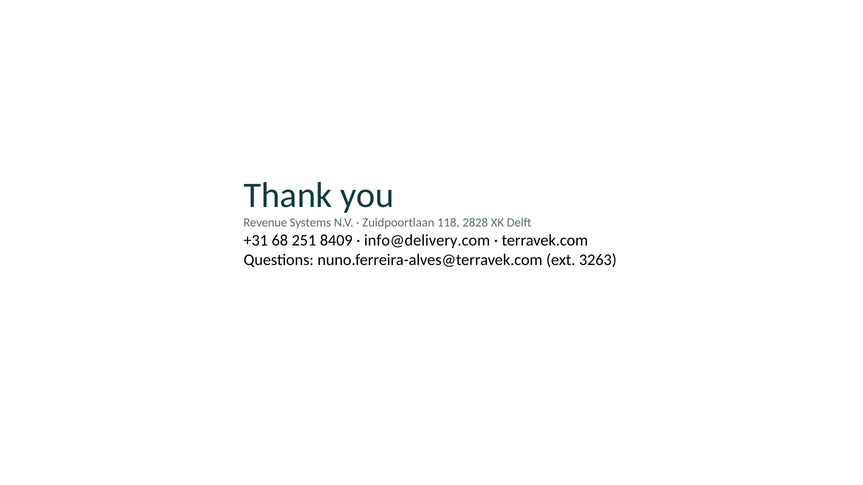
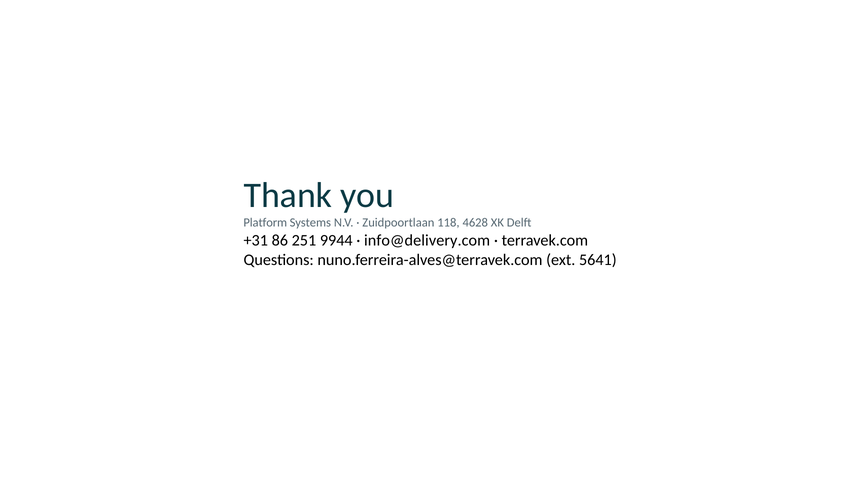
Revenue: Revenue -> Platform
2828: 2828 -> 4628
68: 68 -> 86
8409: 8409 -> 9944
3263: 3263 -> 5641
